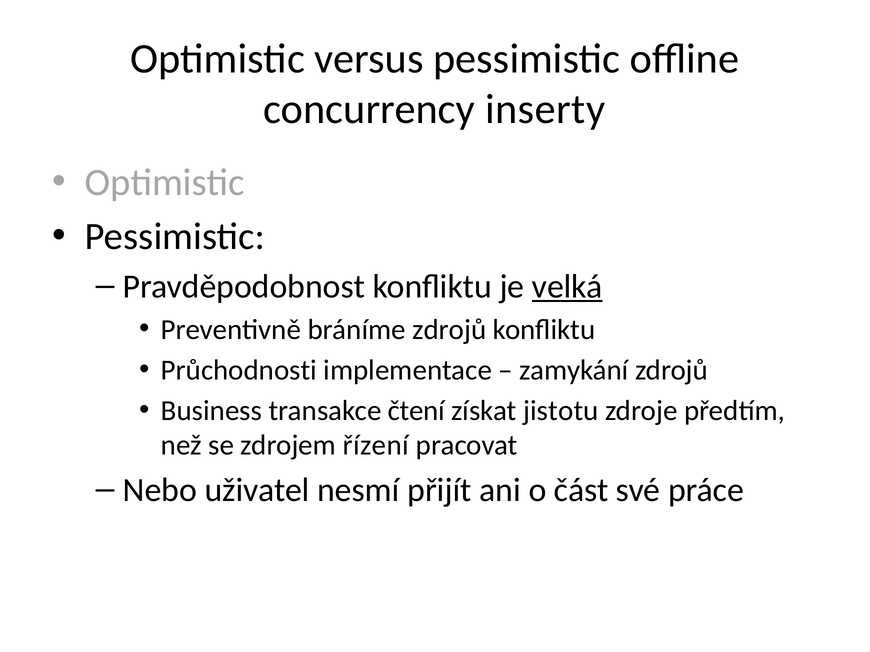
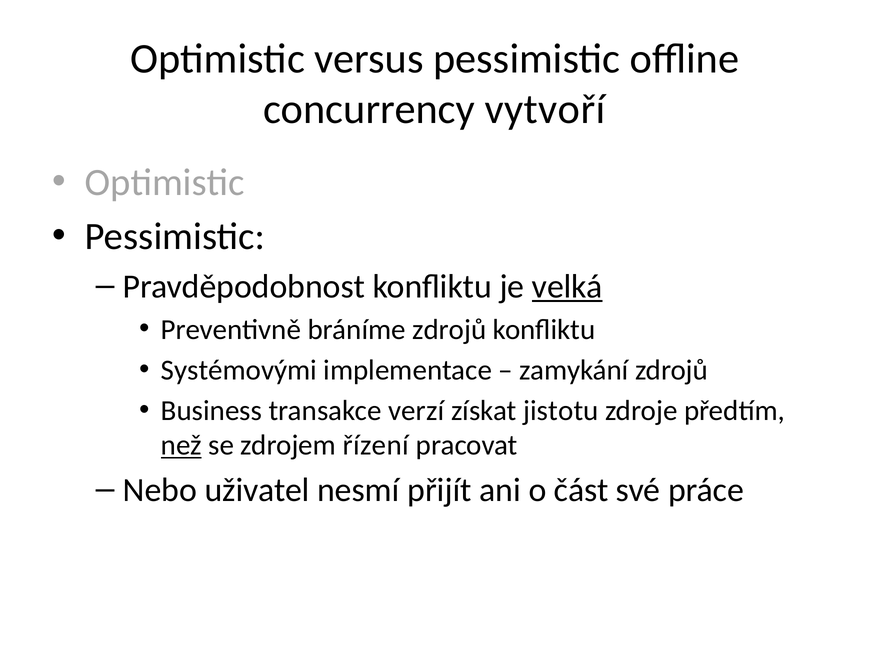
inserty: inserty -> vytvoří
Průchodnosti: Průchodnosti -> Systémovými
čtení: čtení -> verzí
než underline: none -> present
